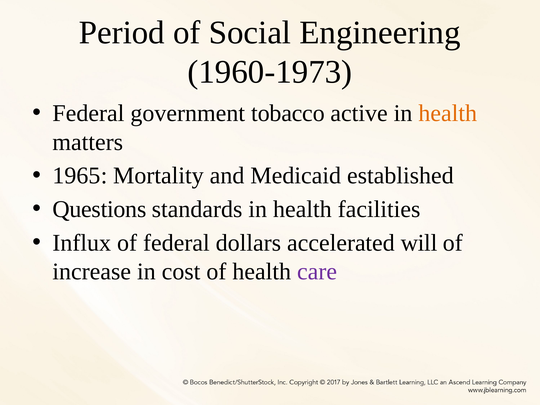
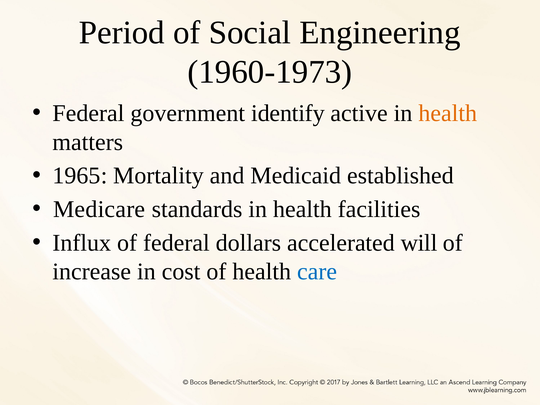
tobacco: tobacco -> identify
Questions: Questions -> Medicare
care colour: purple -> blue
